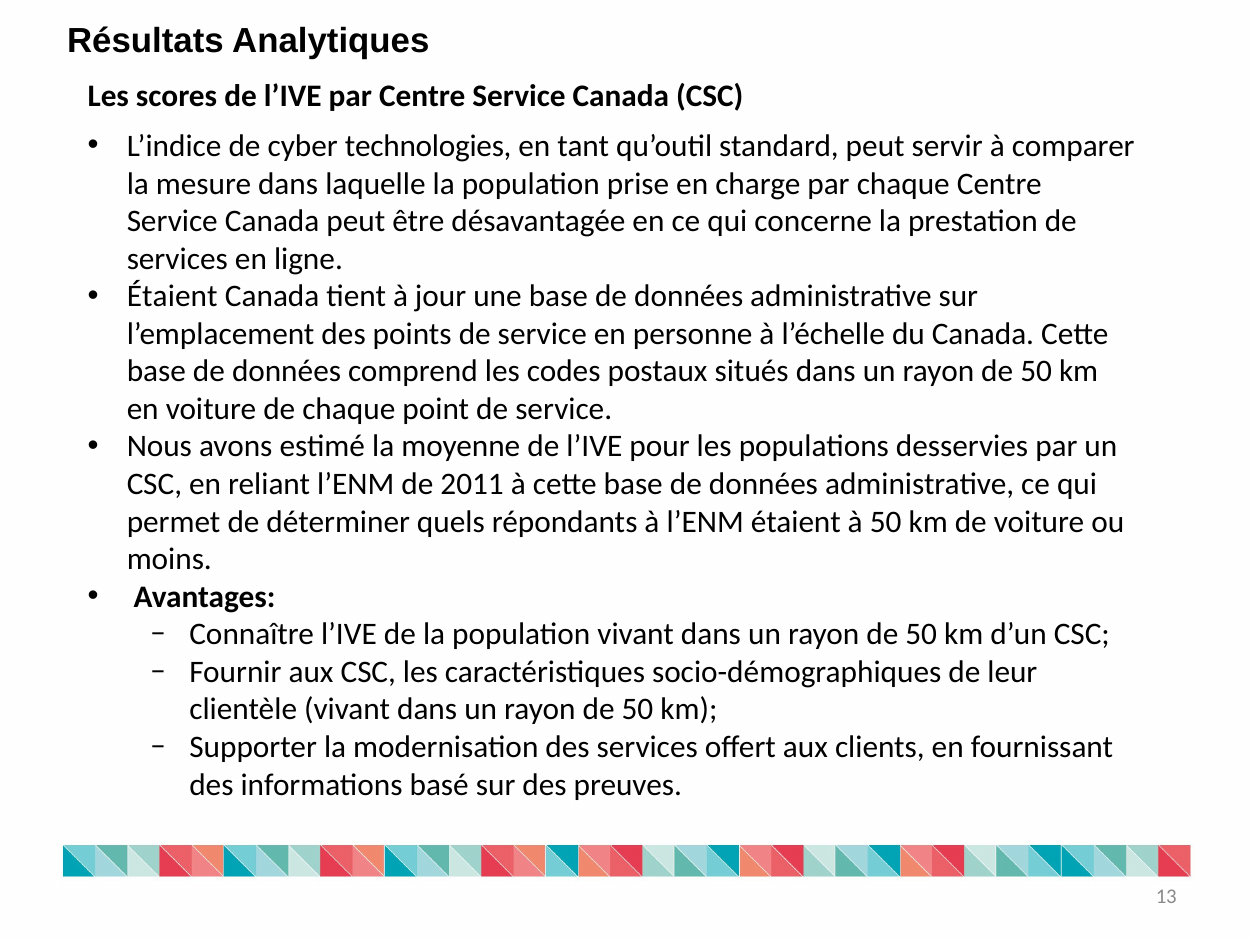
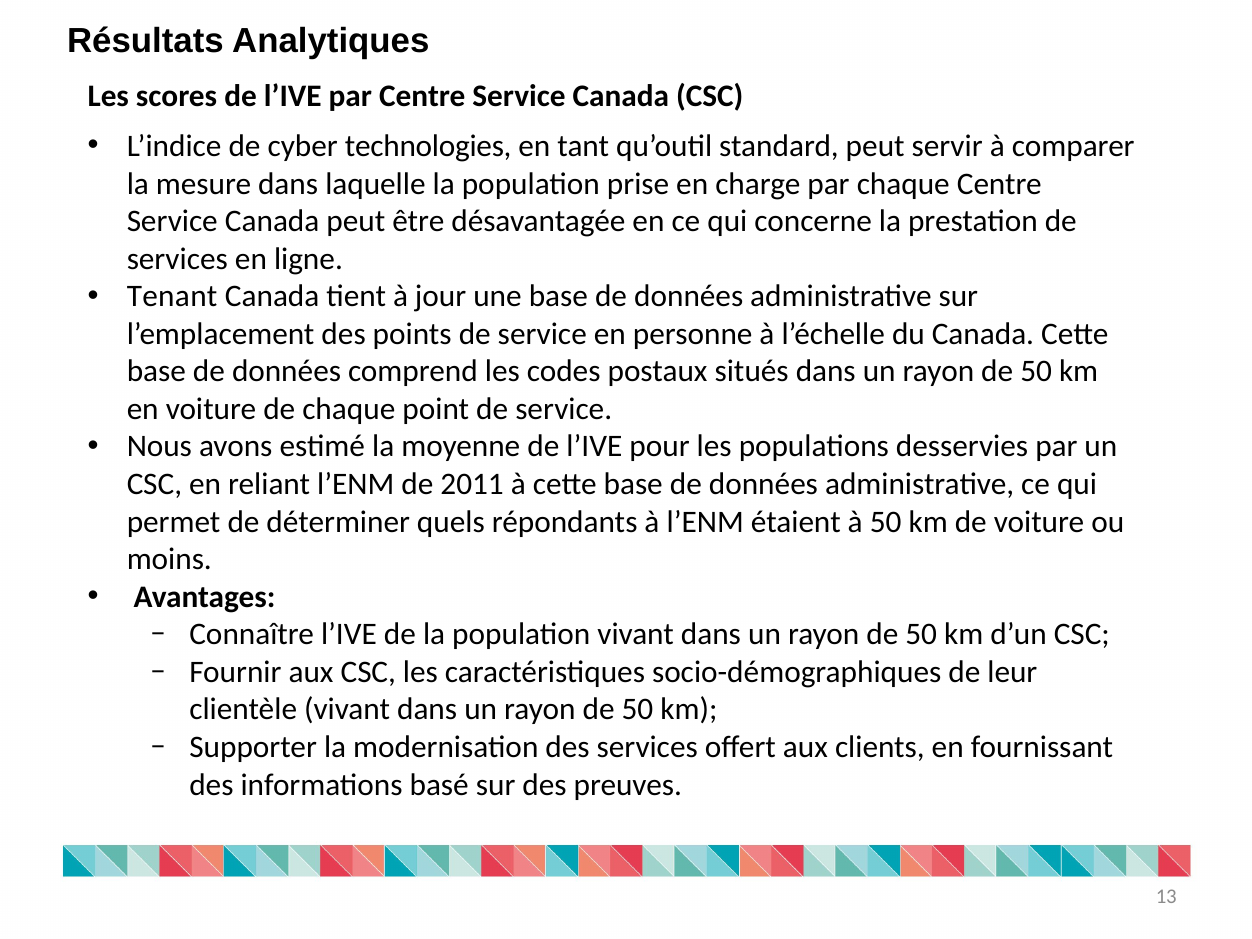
Étaient at (172, 296): Étaient -> Tenant
